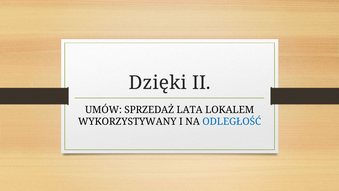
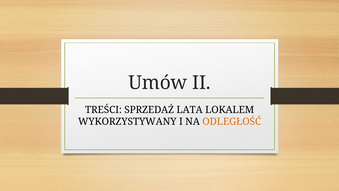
Dzięki: Dzięki -> Umów
UMÓW: UMÓW -> TREŚCI
ODLEGŁOŚĆ colour: blue -> orange
